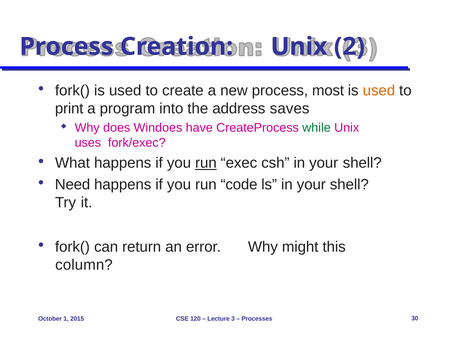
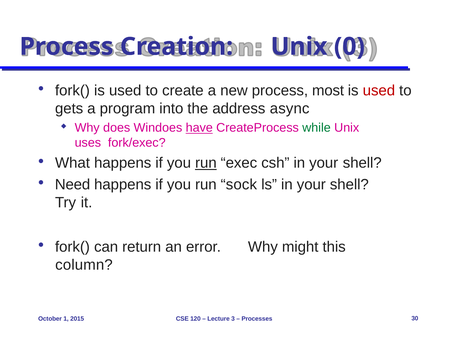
2: 2 -> 0
used at (379, 91) colour: orange -> red
print: print -> gets
saves: saves -> async
have underline: none -> present
code: code -> sock
